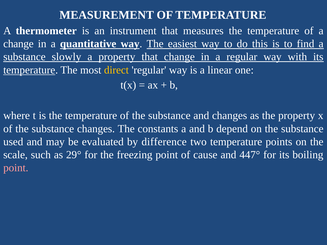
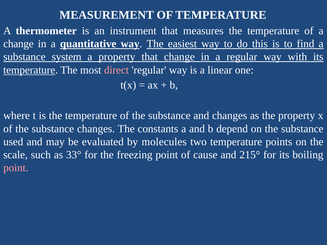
slowly: slowly -> system
direct colour: yellow -> pink
difference: difference -> molecules
29°: 29° -> 33°
447°: 447° -> 215°
